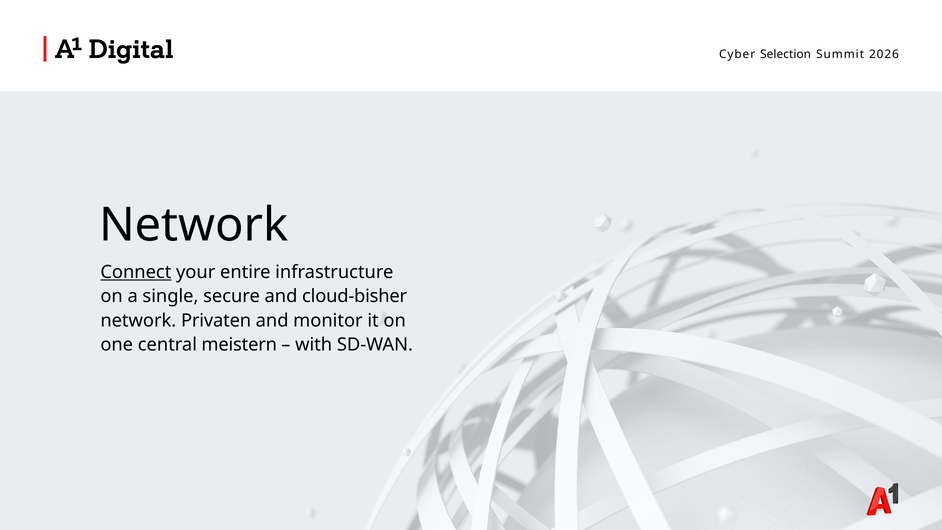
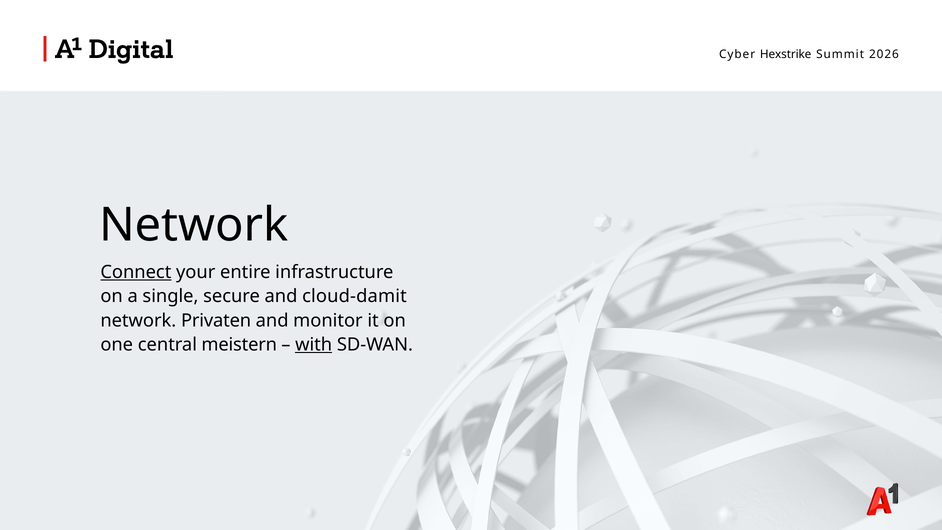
Selection: Selection -> Hexstrike
cloud-bisher: cloud-bisher -> cloud-damit
with underline: none -> present
